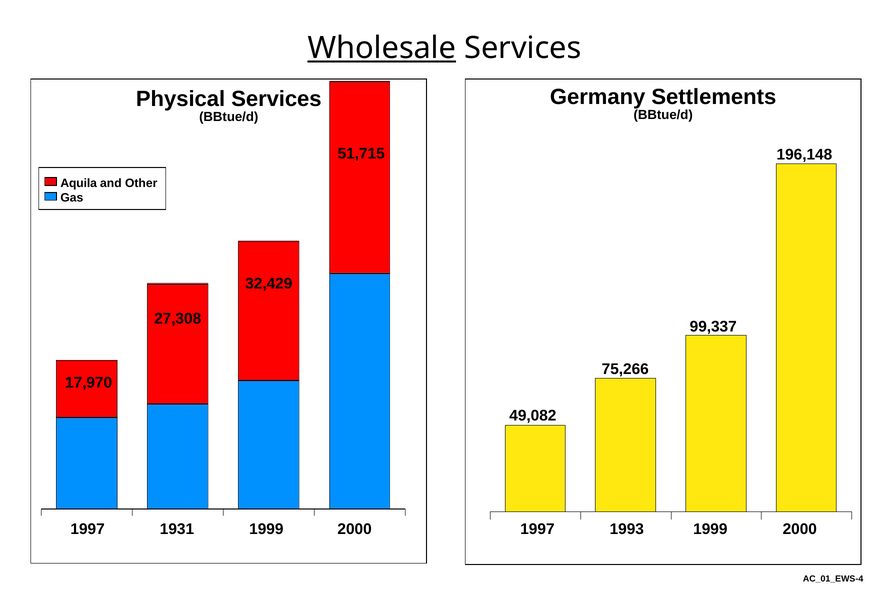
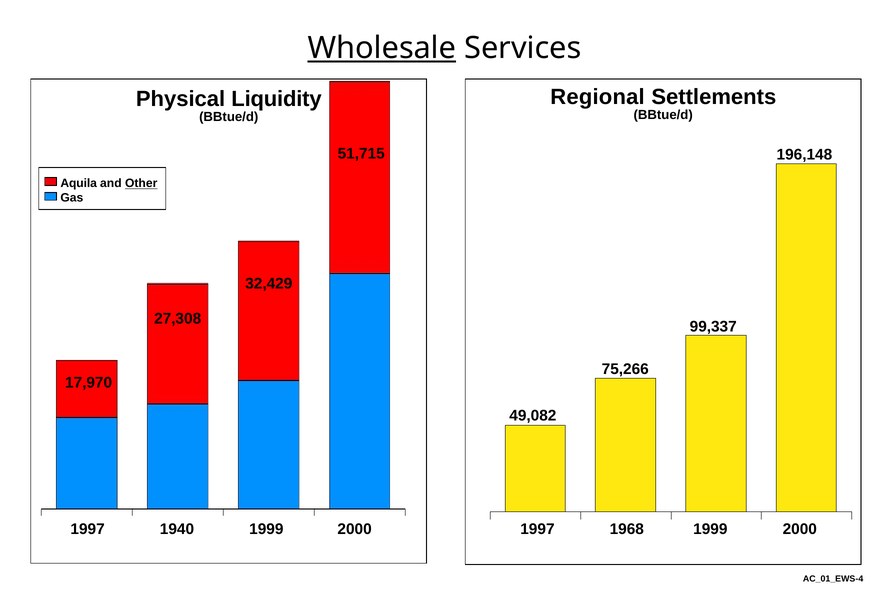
Germany: Germany -> Regional
Physical Services: Services -> Liquidity
Other underline: none -> present
1931: 1931 -> 1940
1993: 1993 -> 1968
